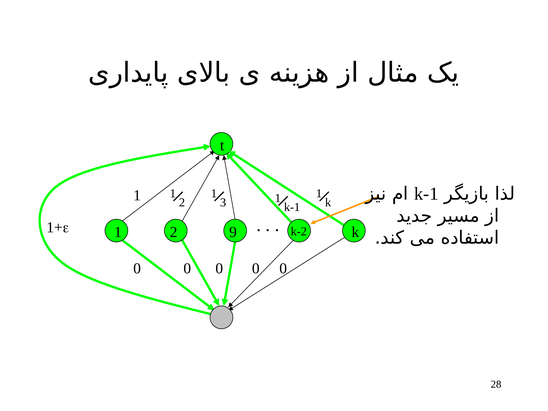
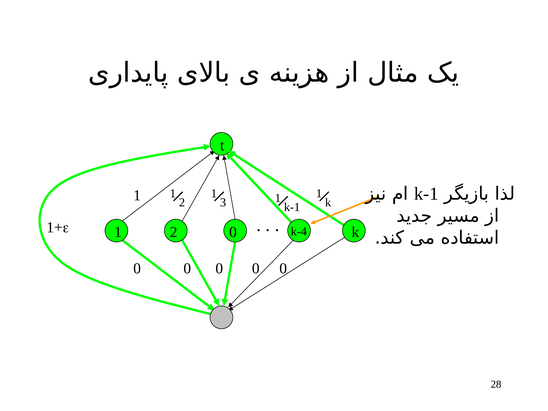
k-2: k-2 -> k-4
2 9: 9 -> 0
